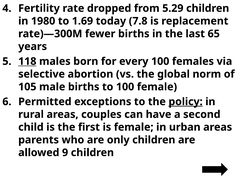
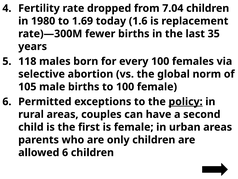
5.29: 5.29 -> 7.04
7.8: 7.8 -> 1.6
65: 65 -> 35
118 underline: present -> none
allowed 9: 9 -> 6
